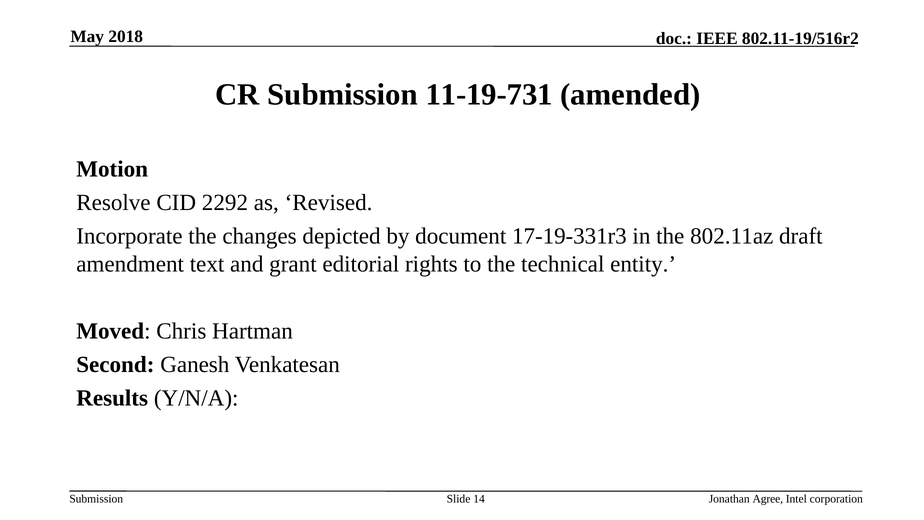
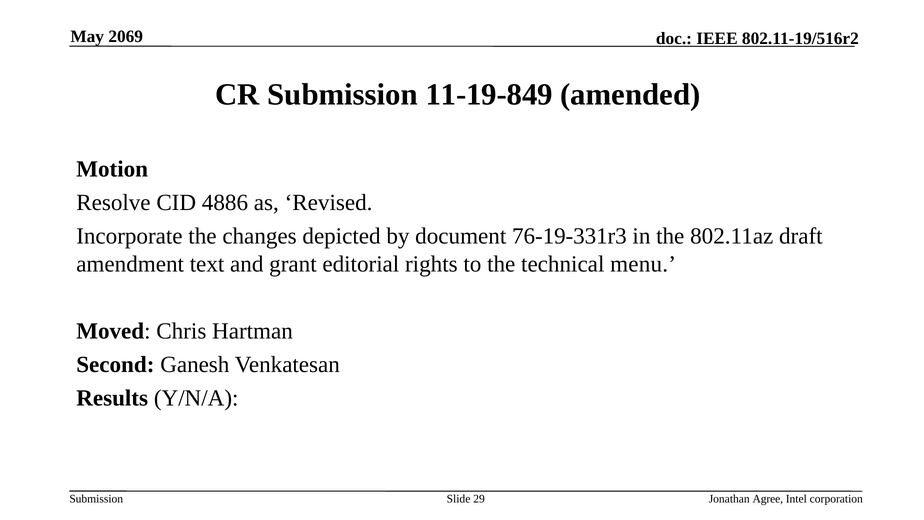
2018: 2018 -> 2069
11-19-731: 11-19-731 -> 11-19-849
2292: 2292 -> 4886
17-19-331r3: 17-19-331r3 -> 76-19-331r3
entity: entity -> menu
14: 14 -> 29
